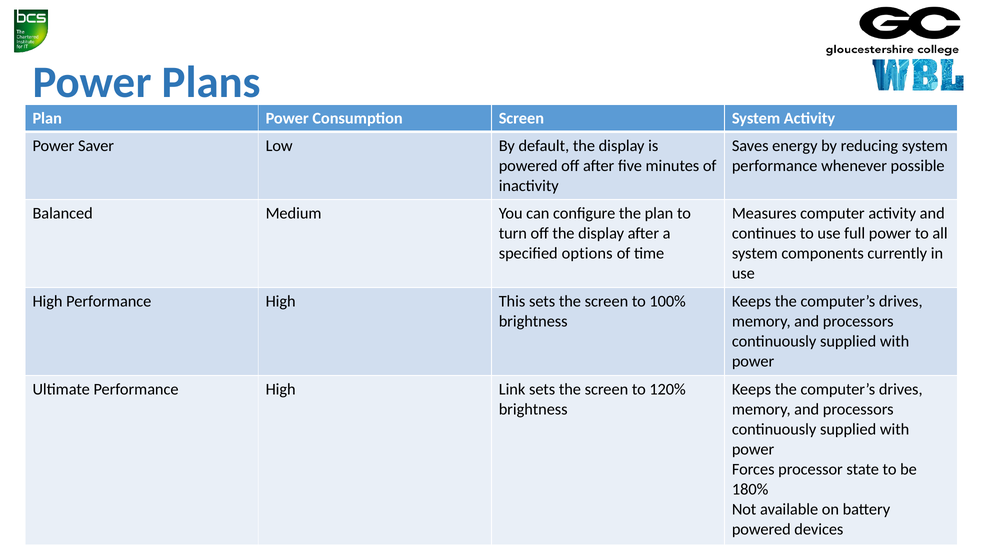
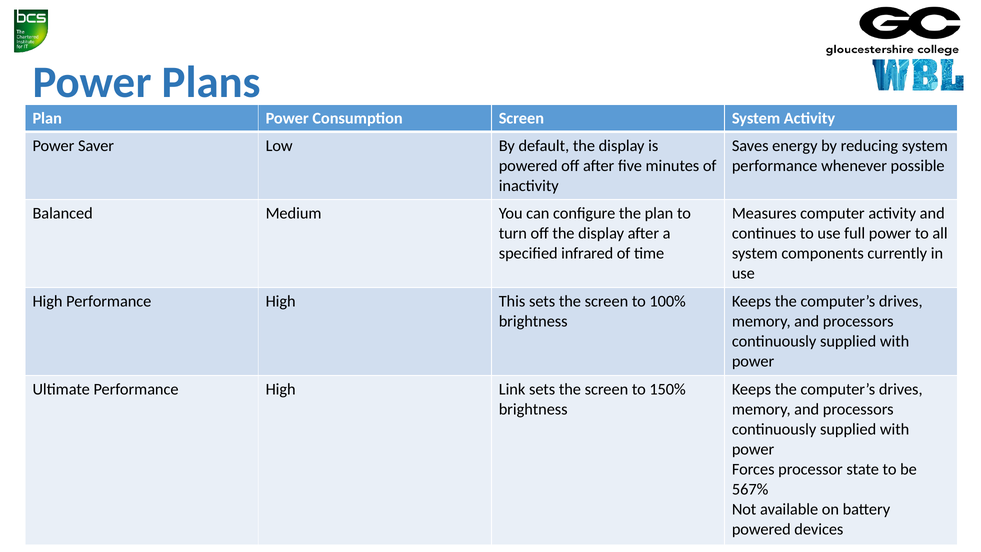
options: options -> infrared
120%: 120% -> 150%
180%: 180% -> 567%
